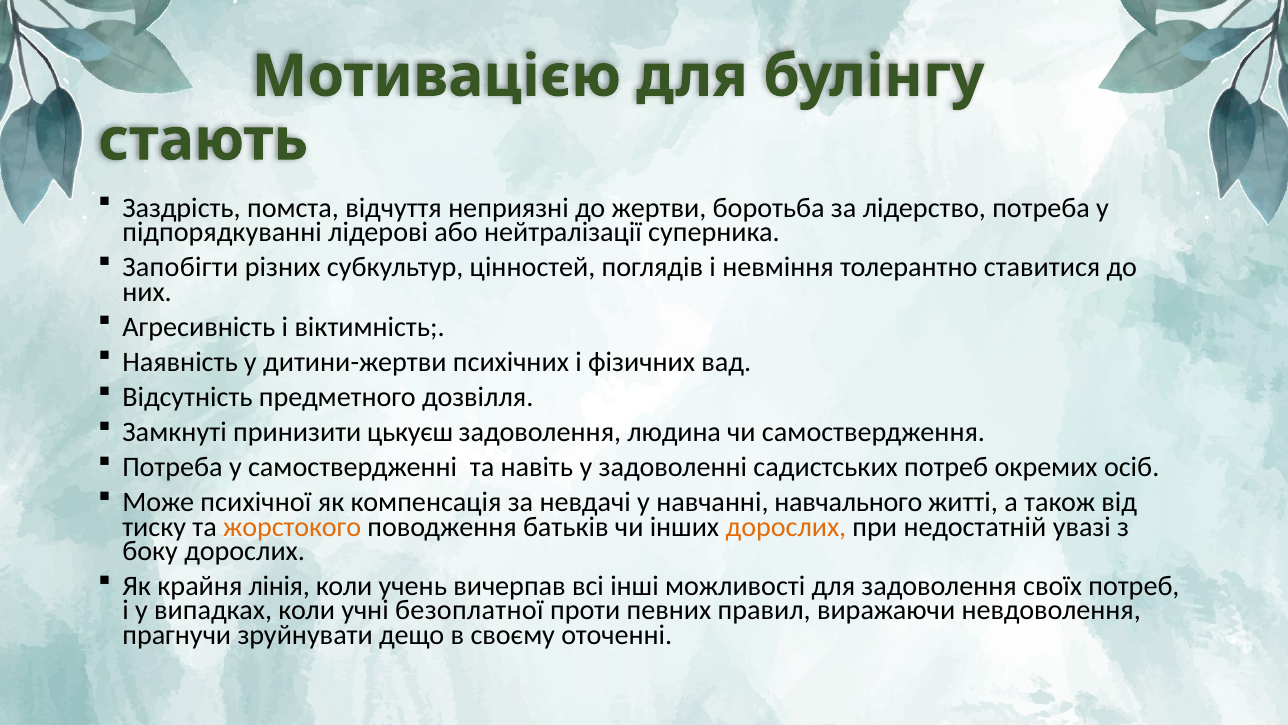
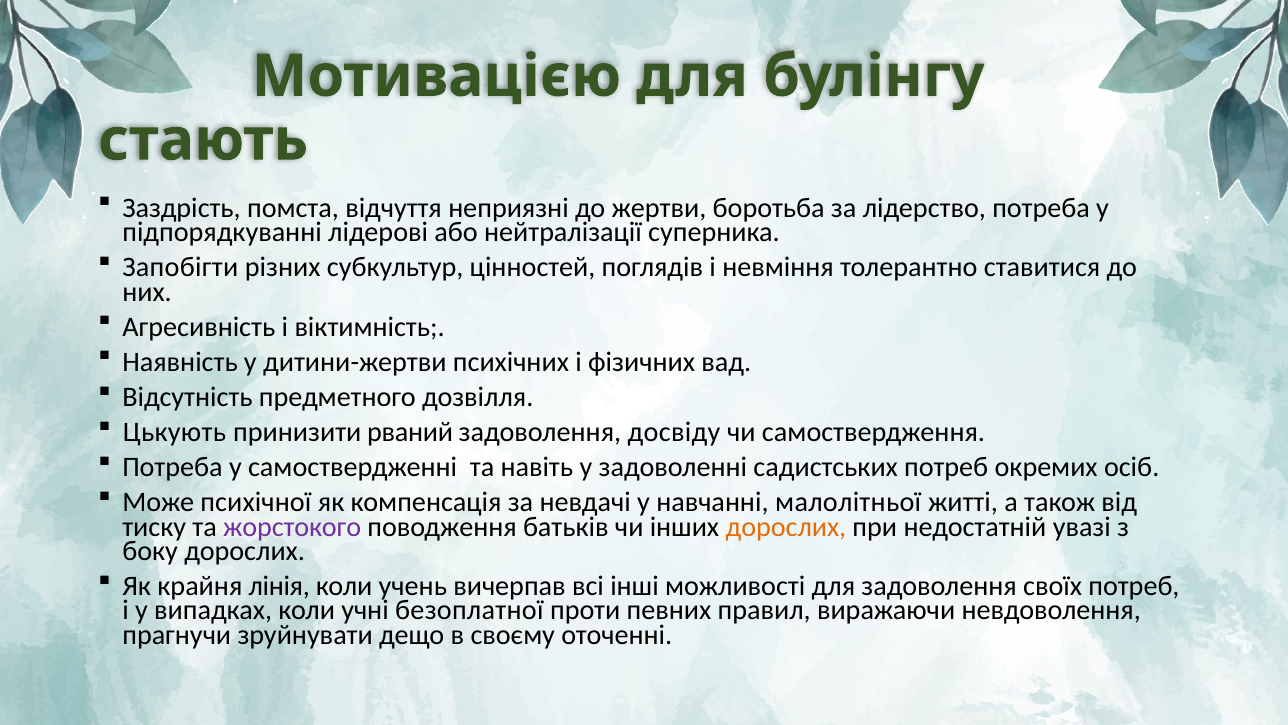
Замкнуті: Замкнуті -> Цькують
цькуєш: цькуєш -> рваний
людина: людина -> досвіду
навчального: навчального -> малолітньої
жорстокого colour: orange -> purple
